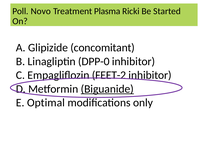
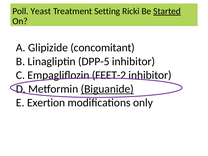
Novo: Novo -> Yeast
Plasma: Plasma -> Setting
Started underline: none -> present
DPP-0: DPP-0 -> DPP-5
Optimal: Optimal -> Exertion
